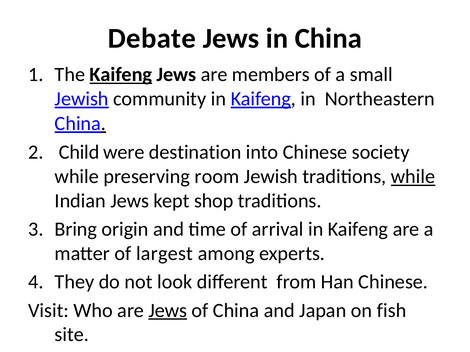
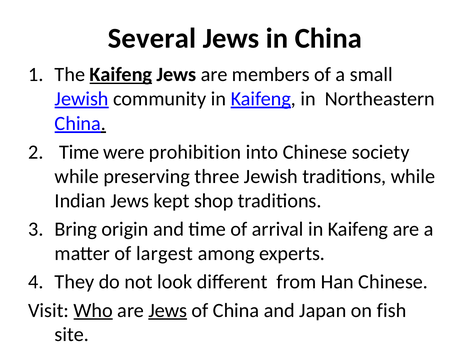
Debate: Debate -> Several
Child at (79, 153): Child -> Time
destination: destination -> prohibition
room: room -> three
while at (413, 177) underline: present -> none
Who underline: none -> present
